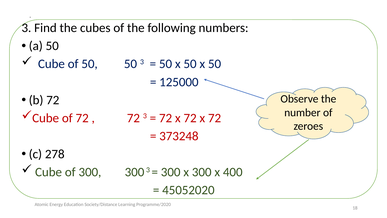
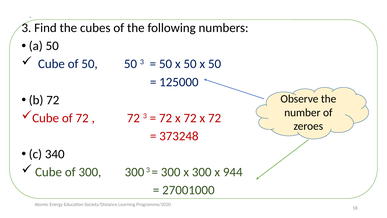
278: 278 -> 340
400: 400 -> 944
45052020: 45052020 -> 27001000
